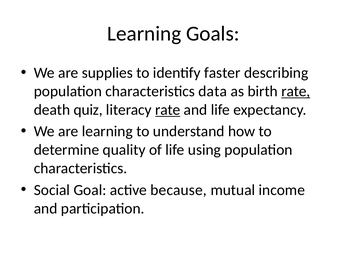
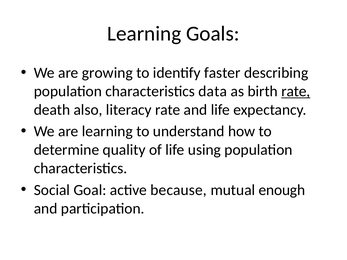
supplies: supplies -> growing
quiz: quiz -> also
rate at (168, 110) underline: present -> none
income: income -> enough
